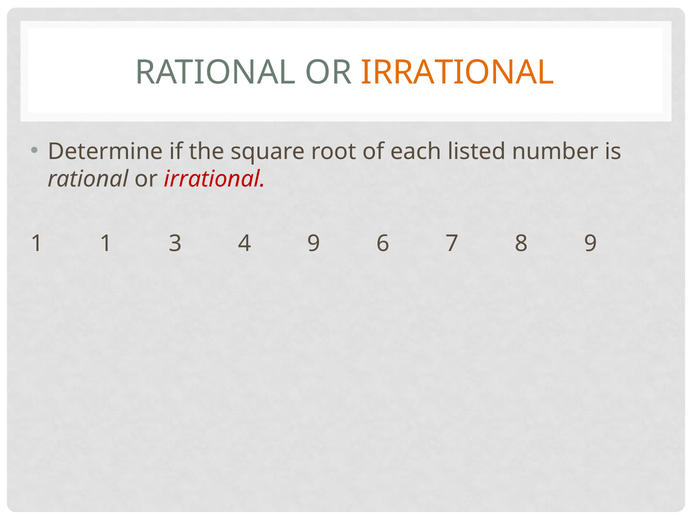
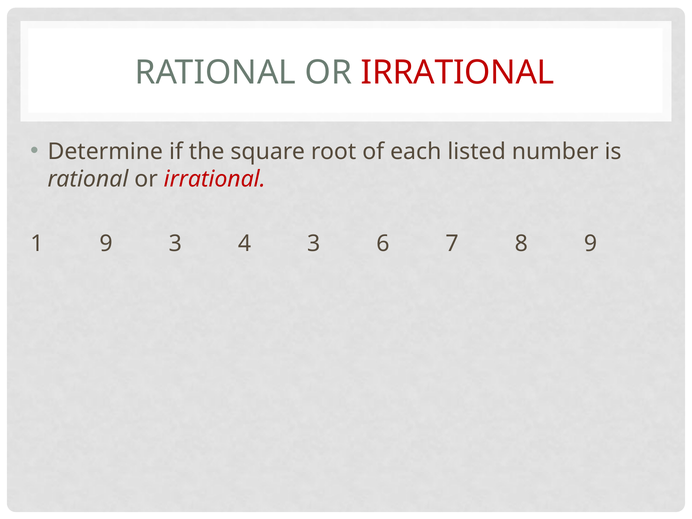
IRRATIONAL at (458, 73) colour: orange -> red
1 1: 1 -> 9
4 9: 9 -> 3
